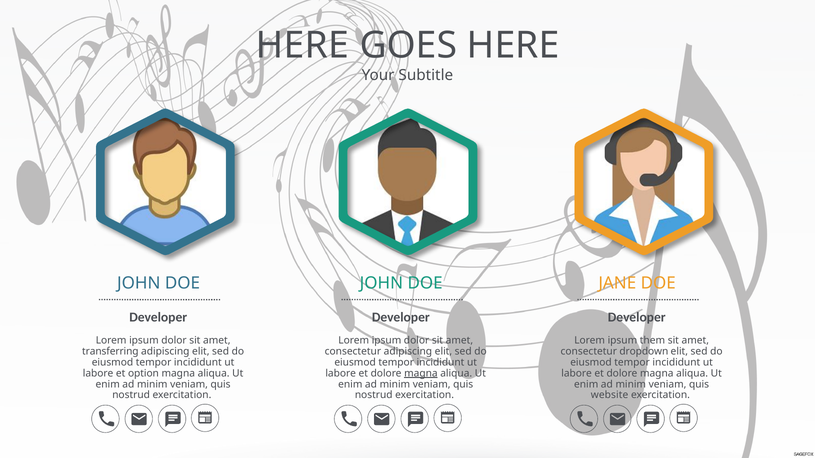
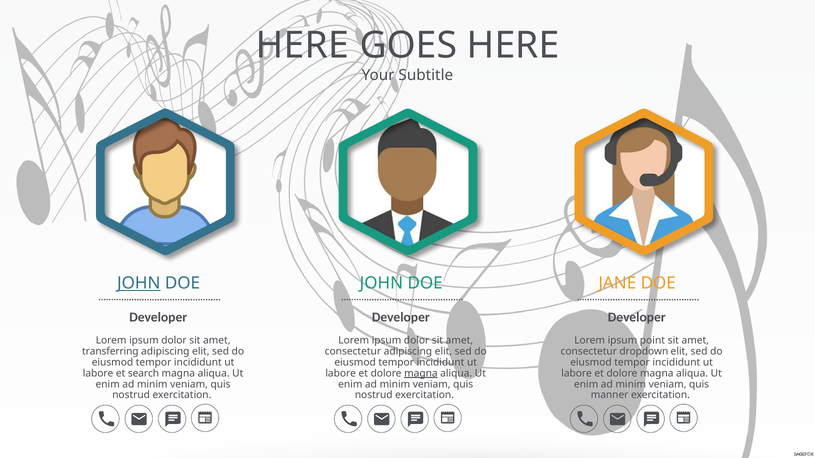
JOHN at (139, 284) underline: none -> present
them: them -> point
option: option -> search
website: website -> manner
